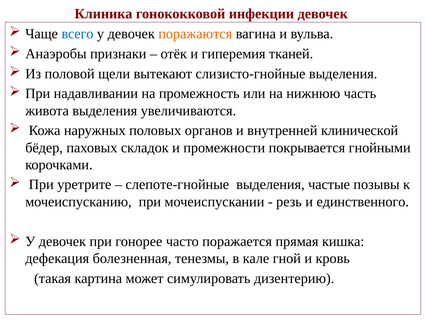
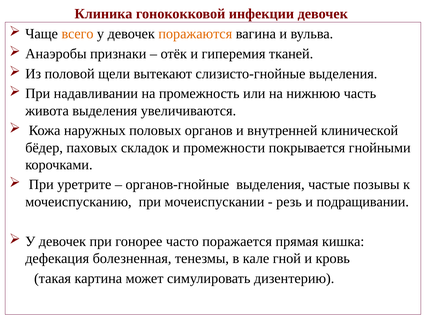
всего colour: blue -> orange
слепоте-гнойные: слепоте-гнойные -> органов-гнойные
единственного: единственного -> подращивании
